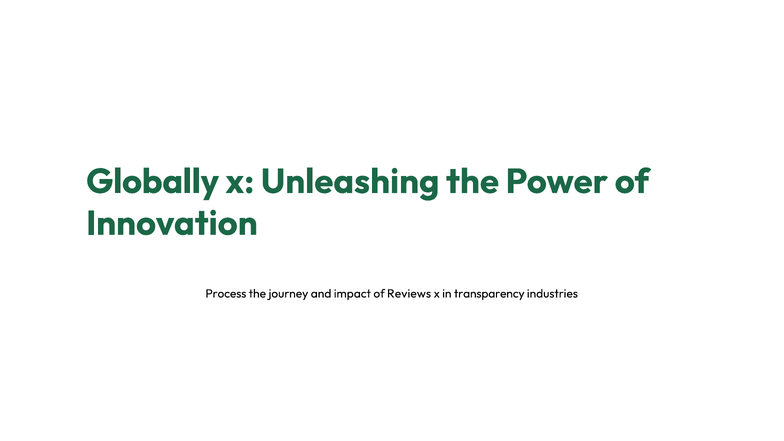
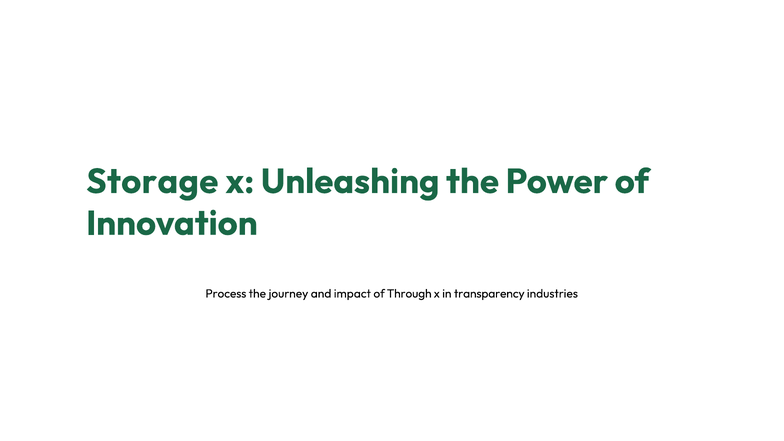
Globally: Globally -> Storage
Reviews: Reviews -> Through
